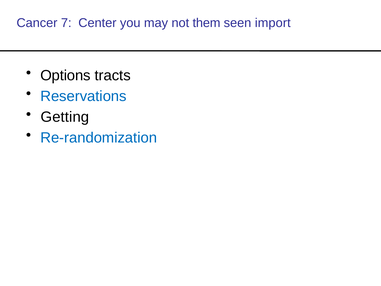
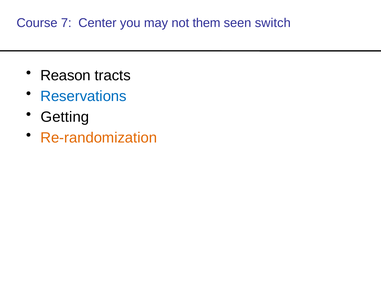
Cancer: Cancer -> Course
import: import -> switch
Options: Options -> Reason
Re-randomization colour: blue -> orange
